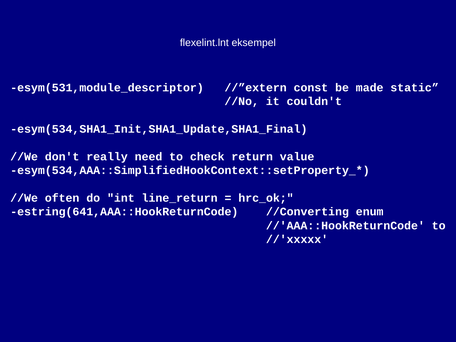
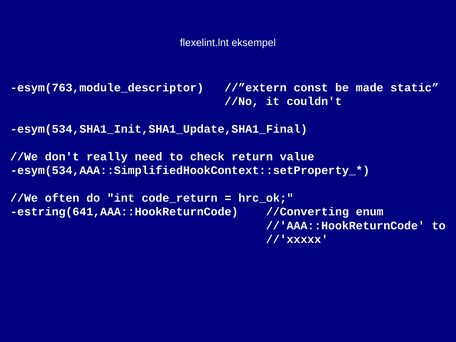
esym(531,module_descriptor: esym(531,module_descriptor -> esym(763,module_descriptor
line_return: line_return -> code_return
